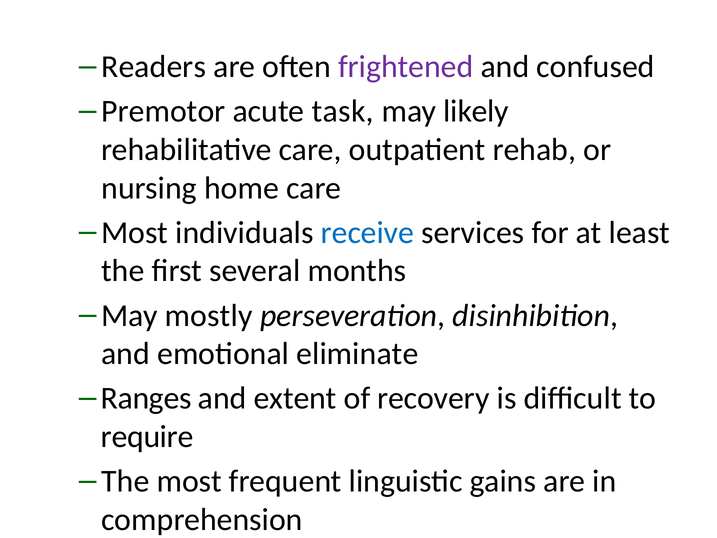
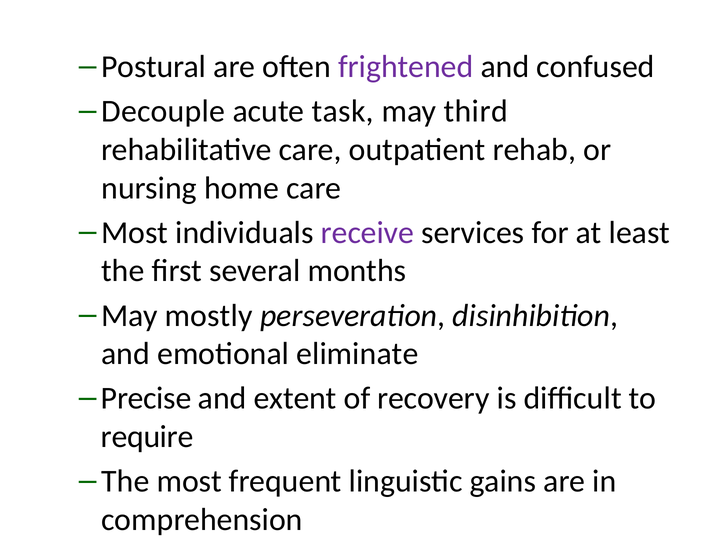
Readers: Readers -> Postural
Premotor: Premotor -> Decouple
likely: likely -> third
receive colour: blue -> purple
Ranges: Ranges -> Precise
